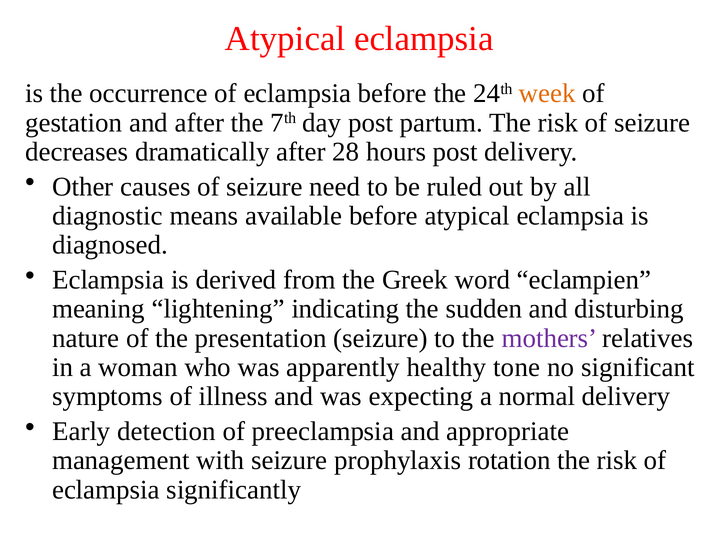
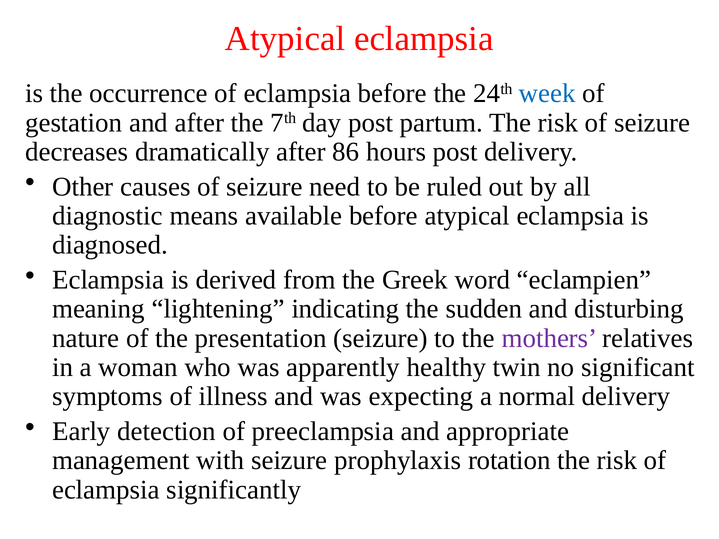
week colour: orange -> blue
28: 28 -> 86
tone: tone -> twin
